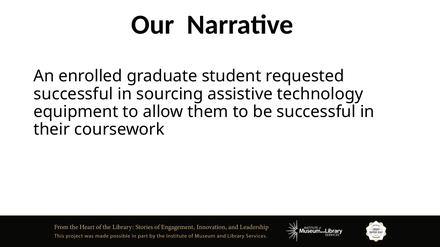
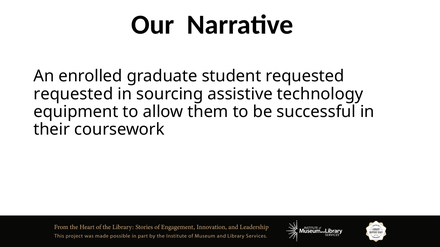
successful at (73, 94): successful -> requested
